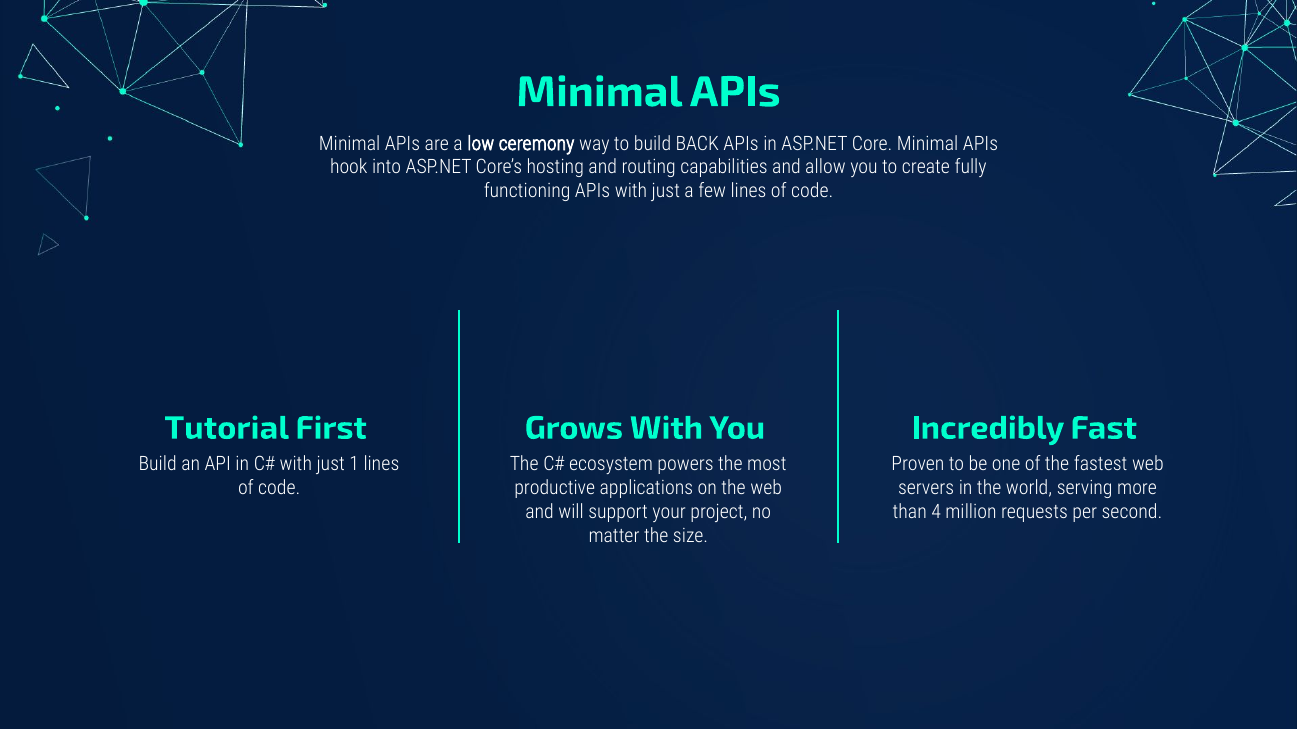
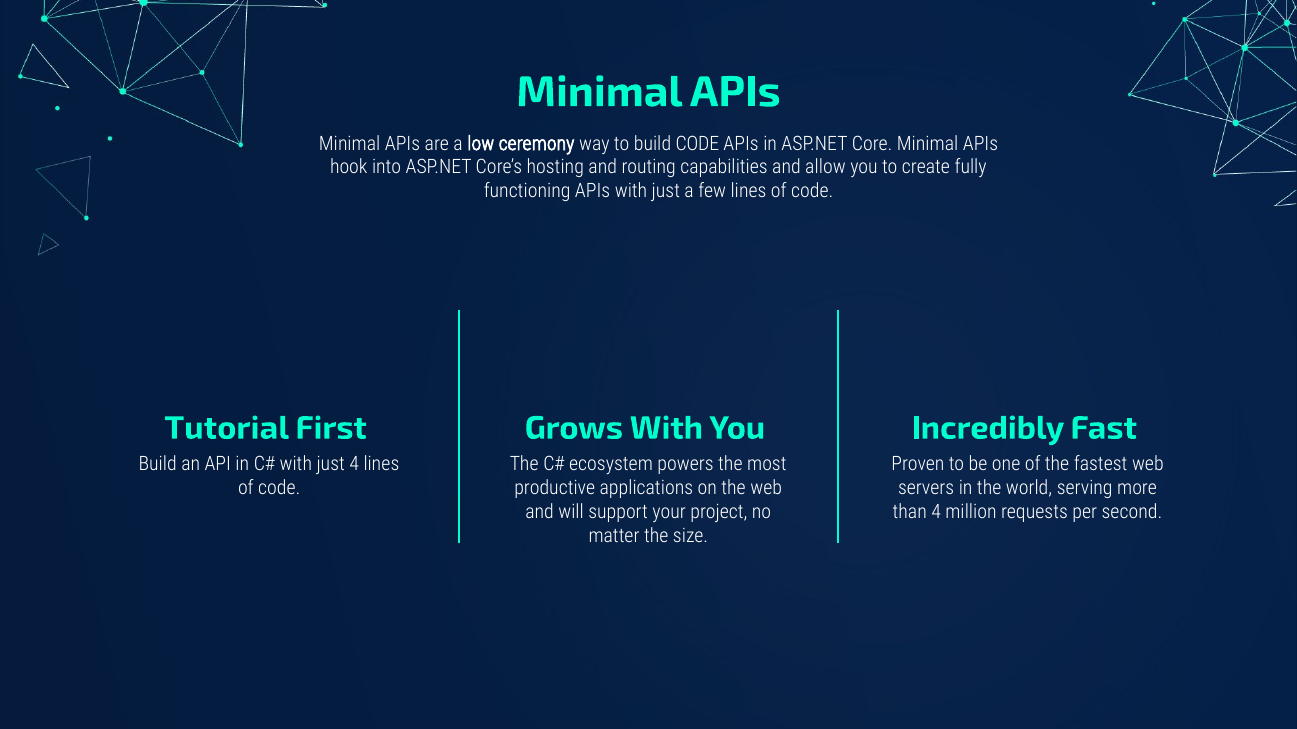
build BACK: BACK -> CODE
just 1: 1 -> 4
